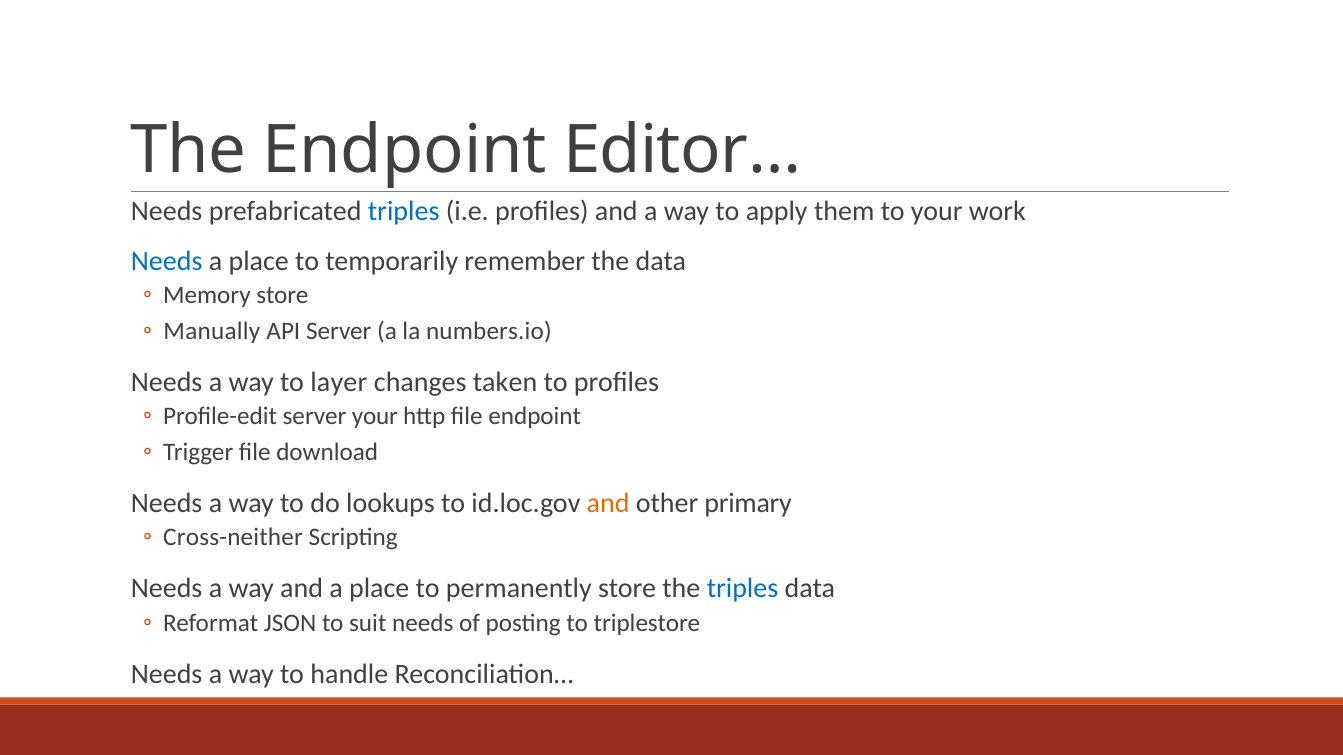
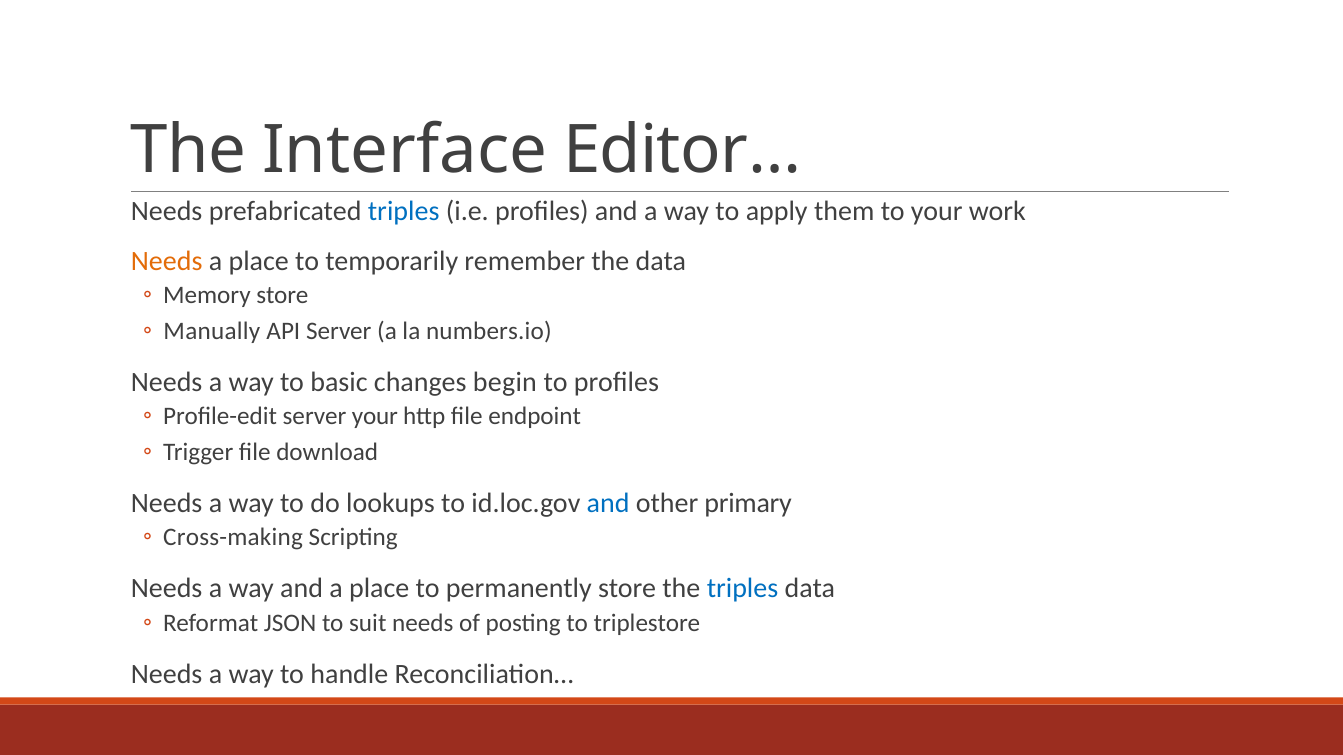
The Endpoint: Endpoint -> Interface
Needs at (167, 261) colour: blue -> orange
layer: layer -> basic
taken: taken -> begin
and at (608, 503) colour: orange -> blue
Cross-neither: Cross-neither -> Cross-making
